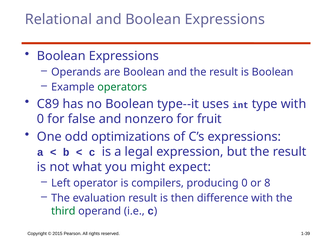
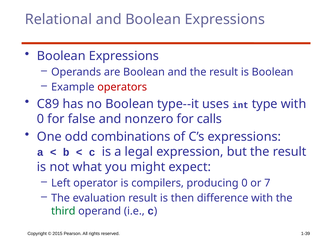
operators colour: green -> red
fruit: fruit -> calls
optimizations: optimizations -> combinations
8: 8 -> 7
